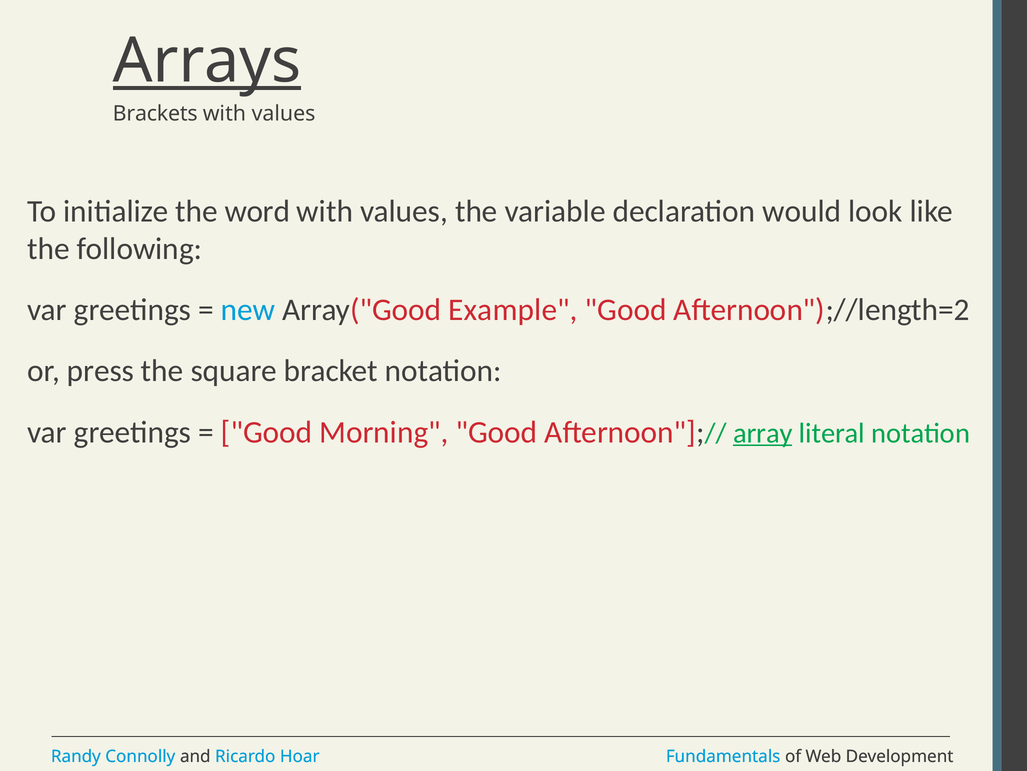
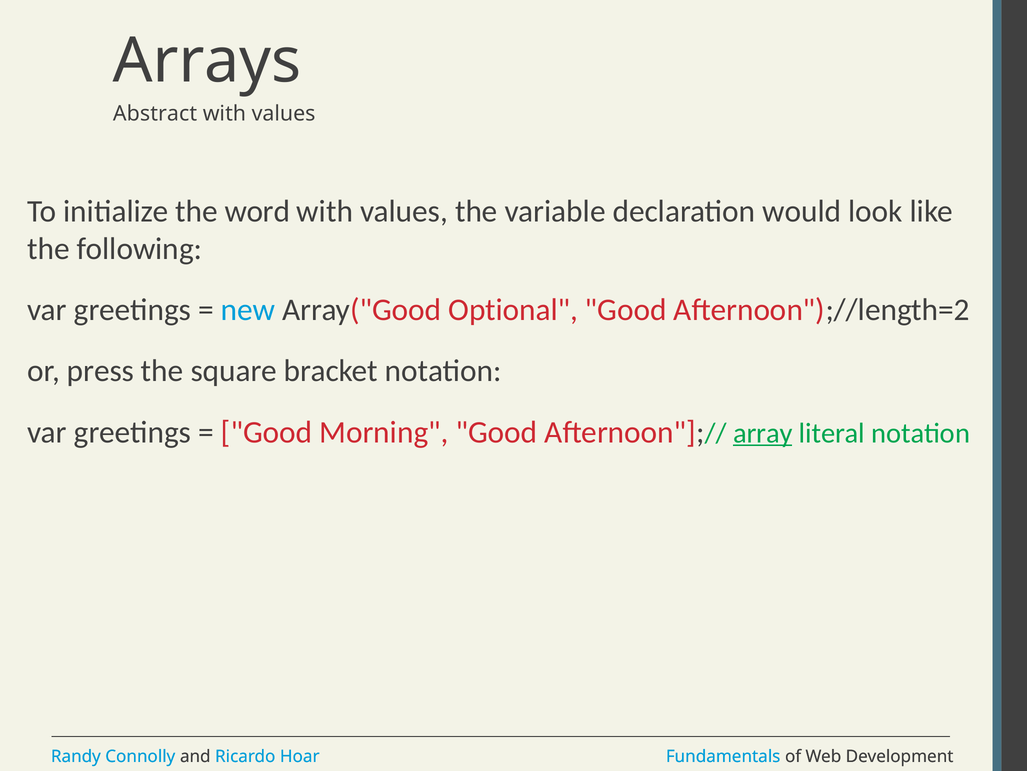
Arrays underline: present -> none
Brackets: Brackets -> Abstract
Example: Example -> Optional
